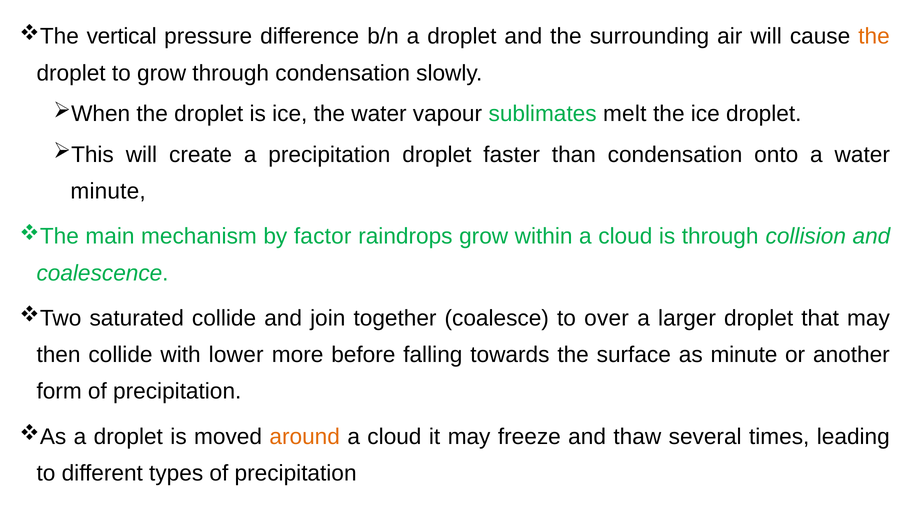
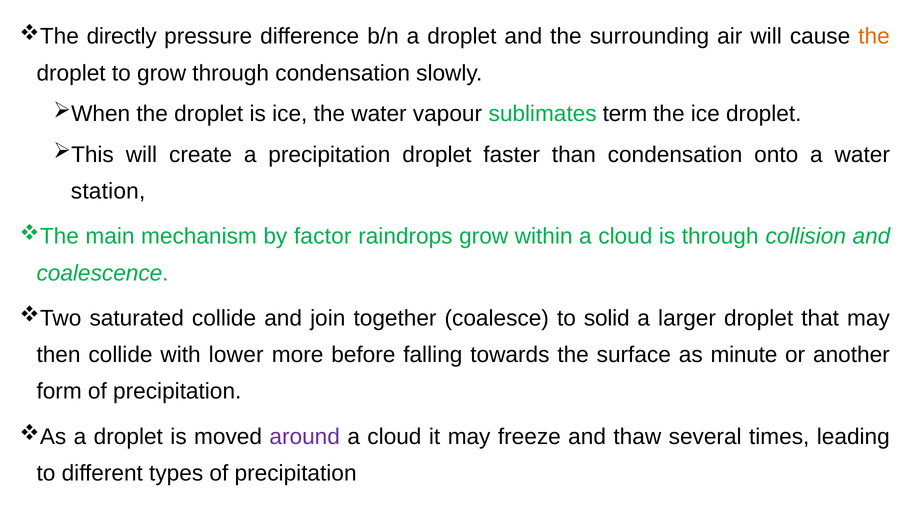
vertical: vertical -> directly
melt: melt -> term
minute at (108, 191): minute -> station
over: over -> solid
around colour: orange -> purple
